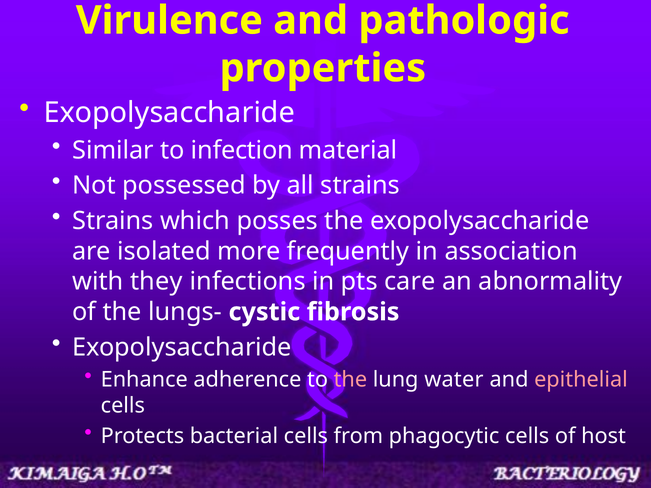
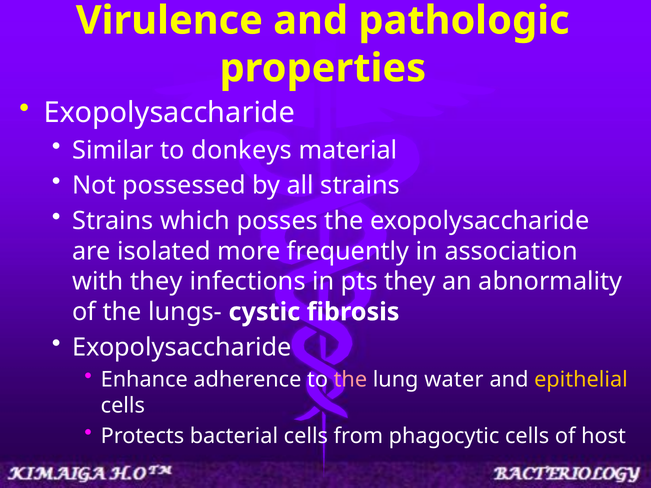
infection: infection -> donkeys
pts care: care -> they
epithelial colour: pink -> yellow
